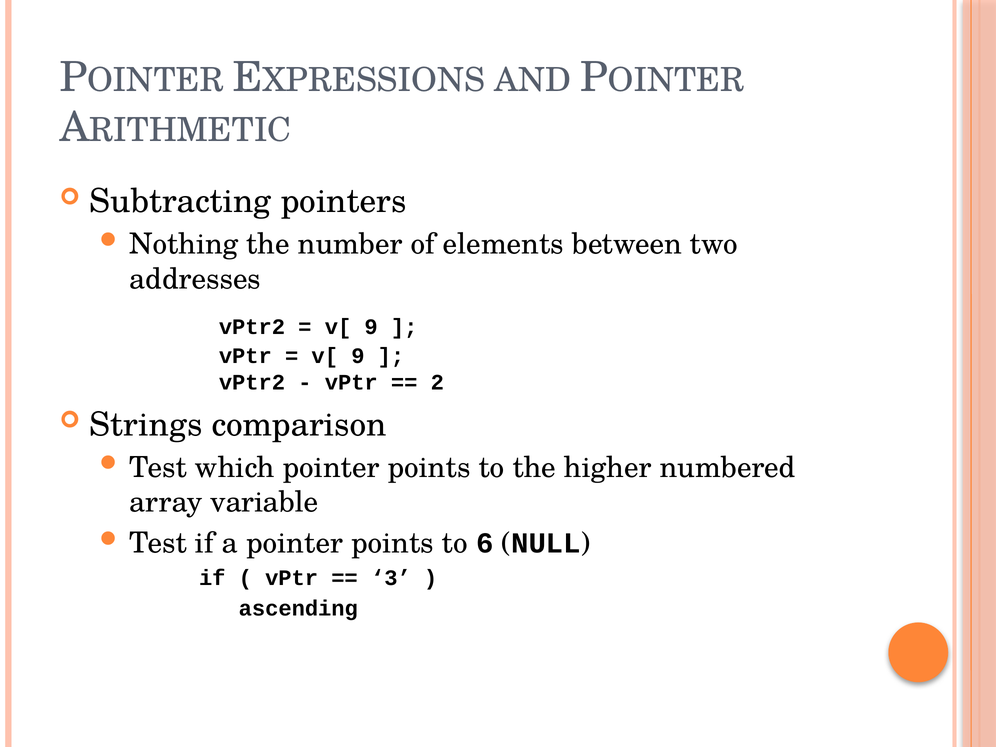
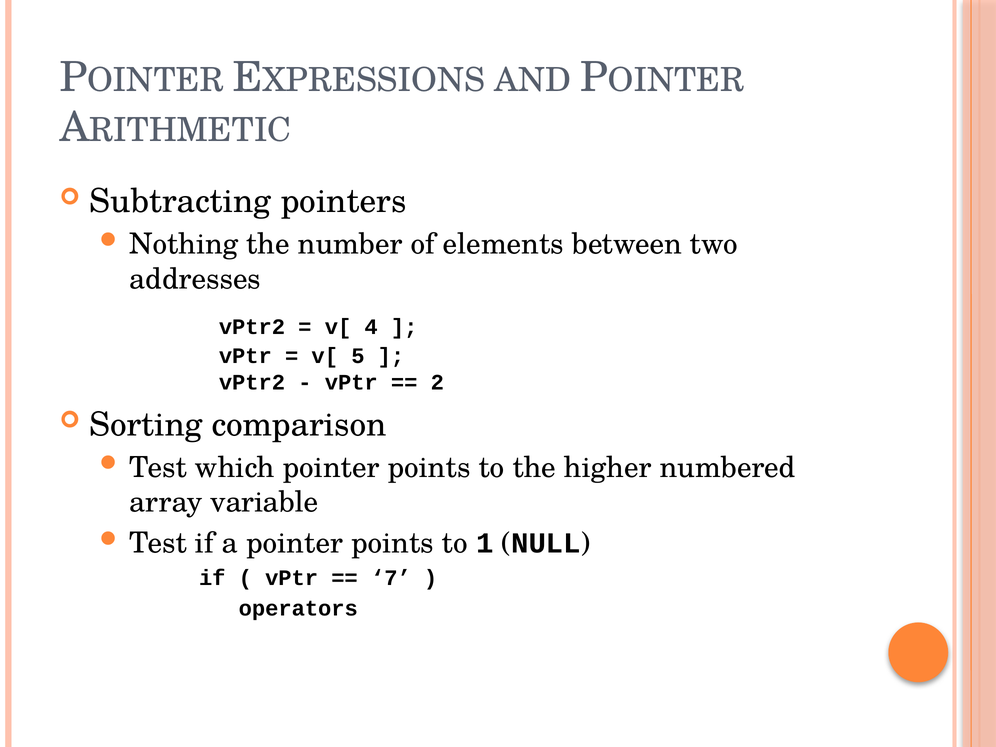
9 at (371, 327): 9 -> 4
9 at (358, 356): 9 -> 5
Strings: Strings -> Sorting
6: 6 -> 1
3: 3 -> 7
ascending: ascending -> operators
